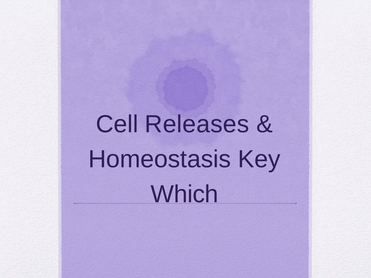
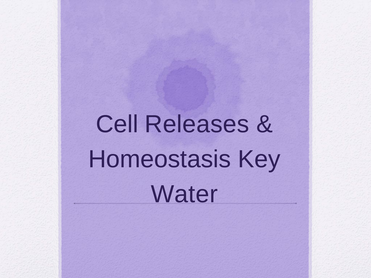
Which: Which -> Water
